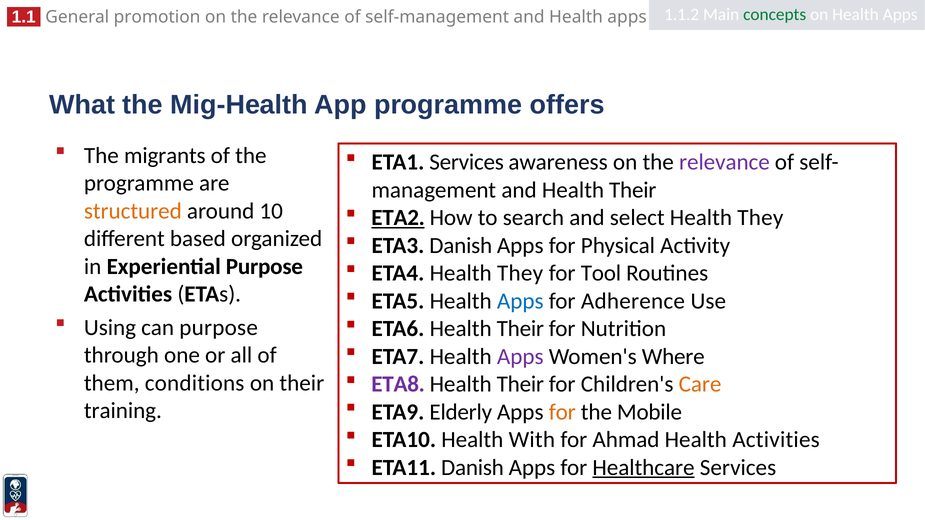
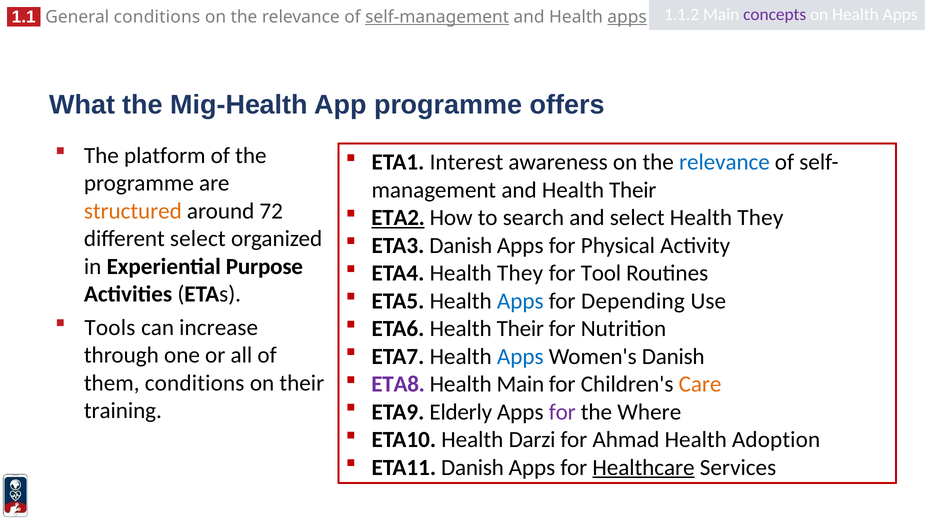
concepts colour: green -> purple
General promotion: promotion -> conditions
self-management underline: none -> present
apps at (627, 17) underline: none -> present
migrants: migrants -> platform
ETA1 Services: Services -> Interest
relevance at (724, 162) colour: purple -> blue
10: 10 -> 72
different based: based -> select
Adherence: Adherence -> Depending
Using: Using -> Tools
can purpose: purpose -> increase
Apps at (520, 357) colour: purple -> blue
Women's Where: Where -> Danish
Their at (520, 384): Their -> Main
for at (562, 412) colour: orange -> purple
Mobile: Mobile -> Where
With: With -> Darzi
Health Activities: Activities -> Adoption
